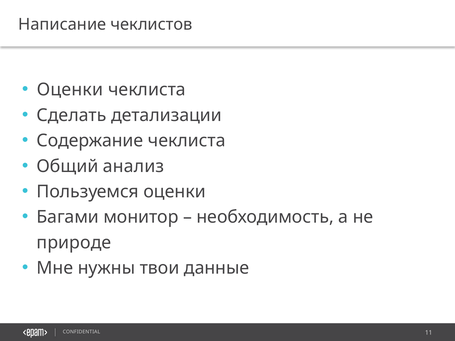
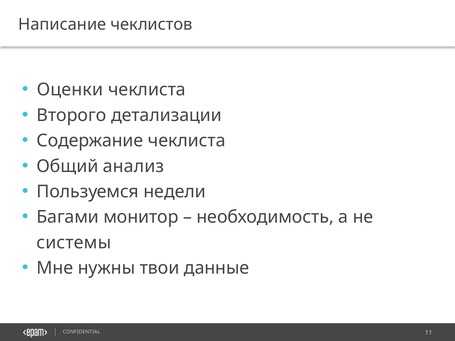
Сделать: Сделать -> Второго
Пользуемся оценки: оценки -> недели
природе: природе -> системы
